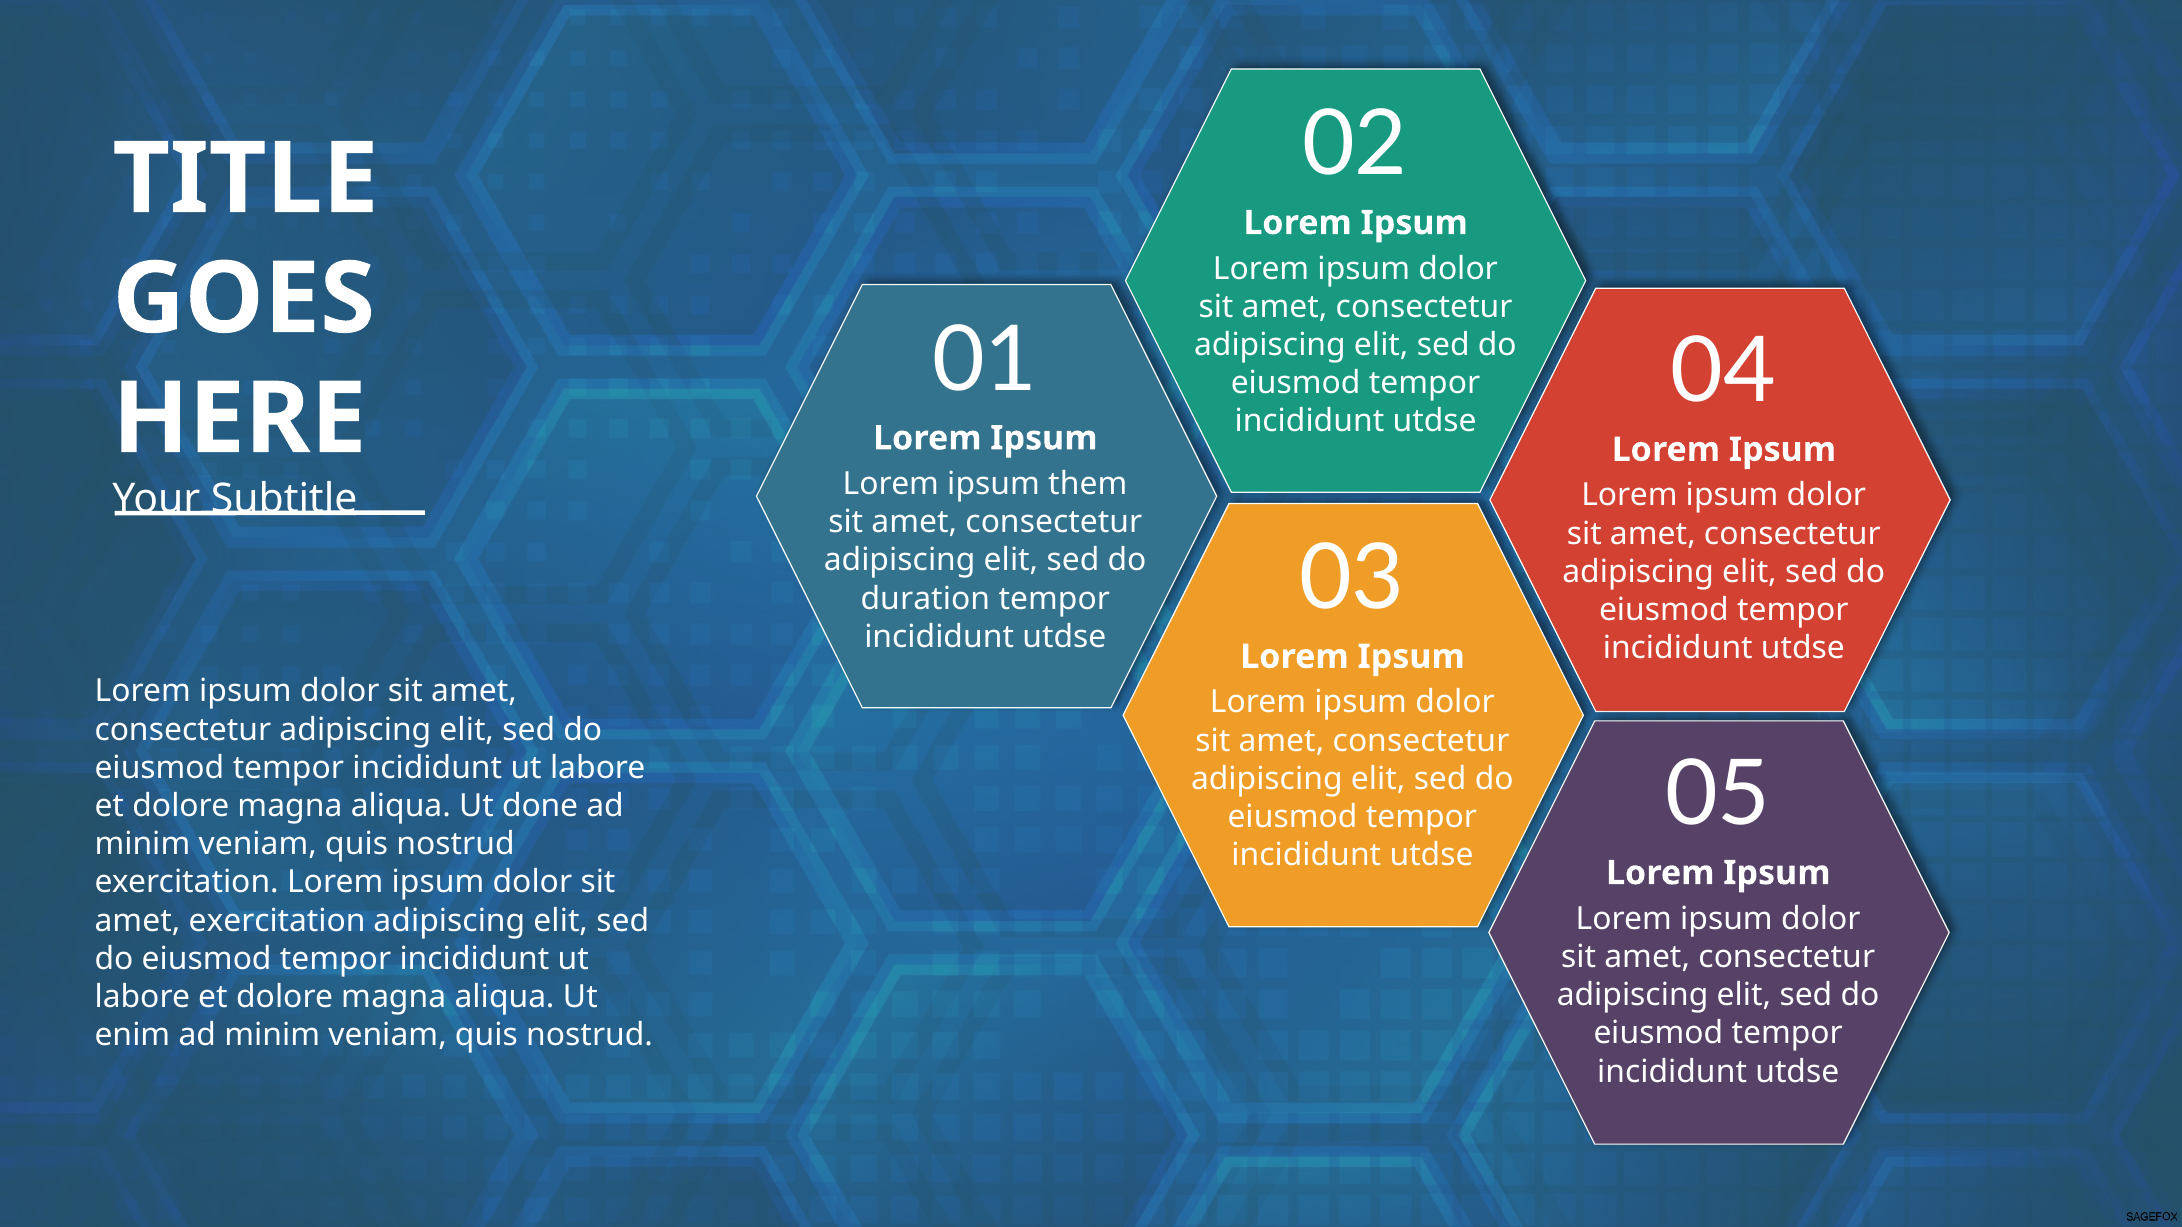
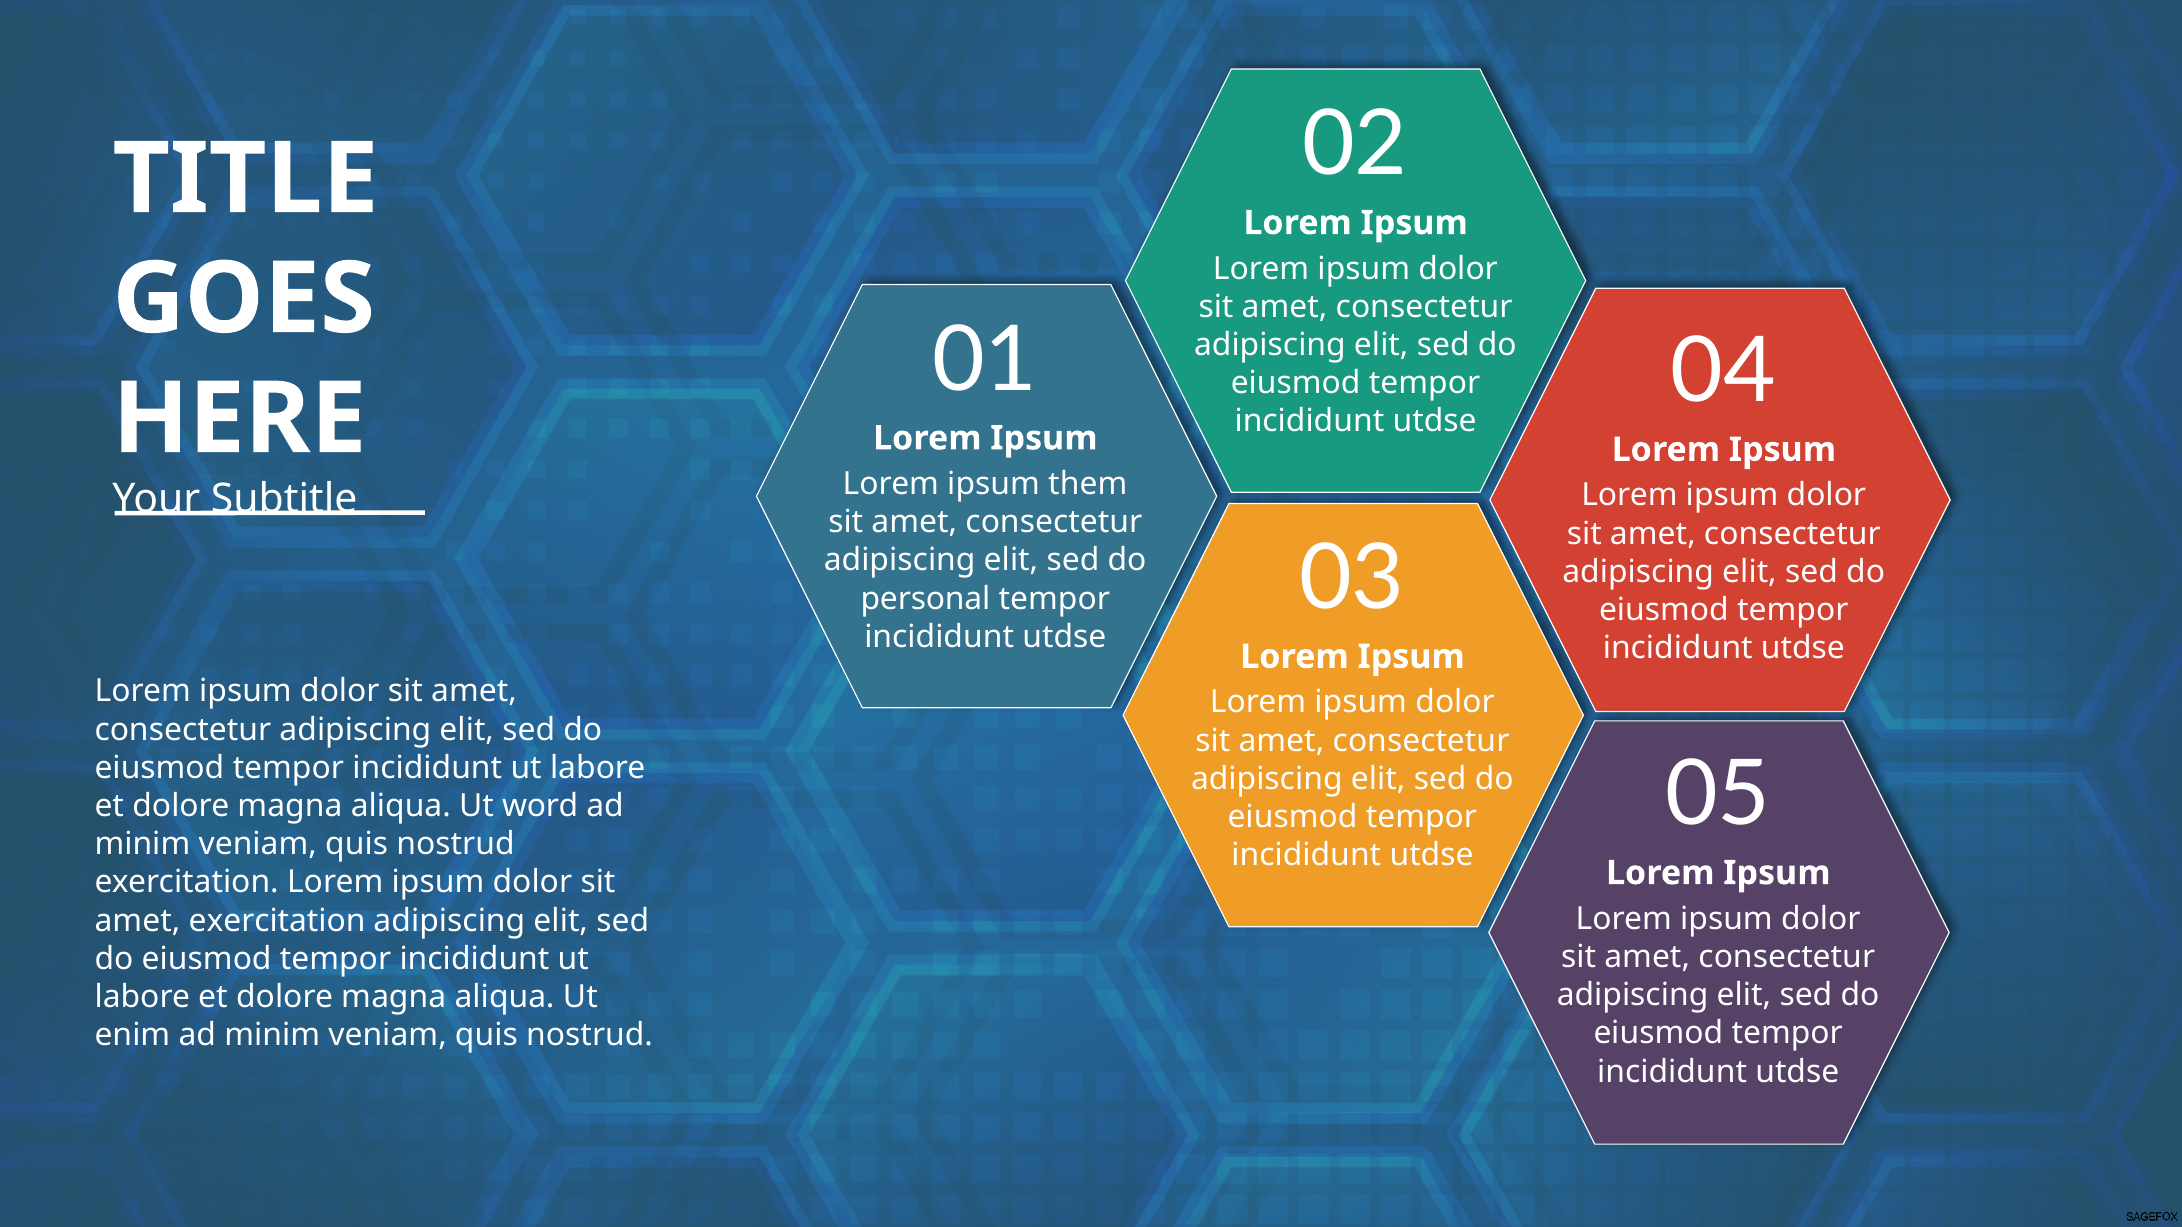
duration: duration -> personal
done: done -> word
